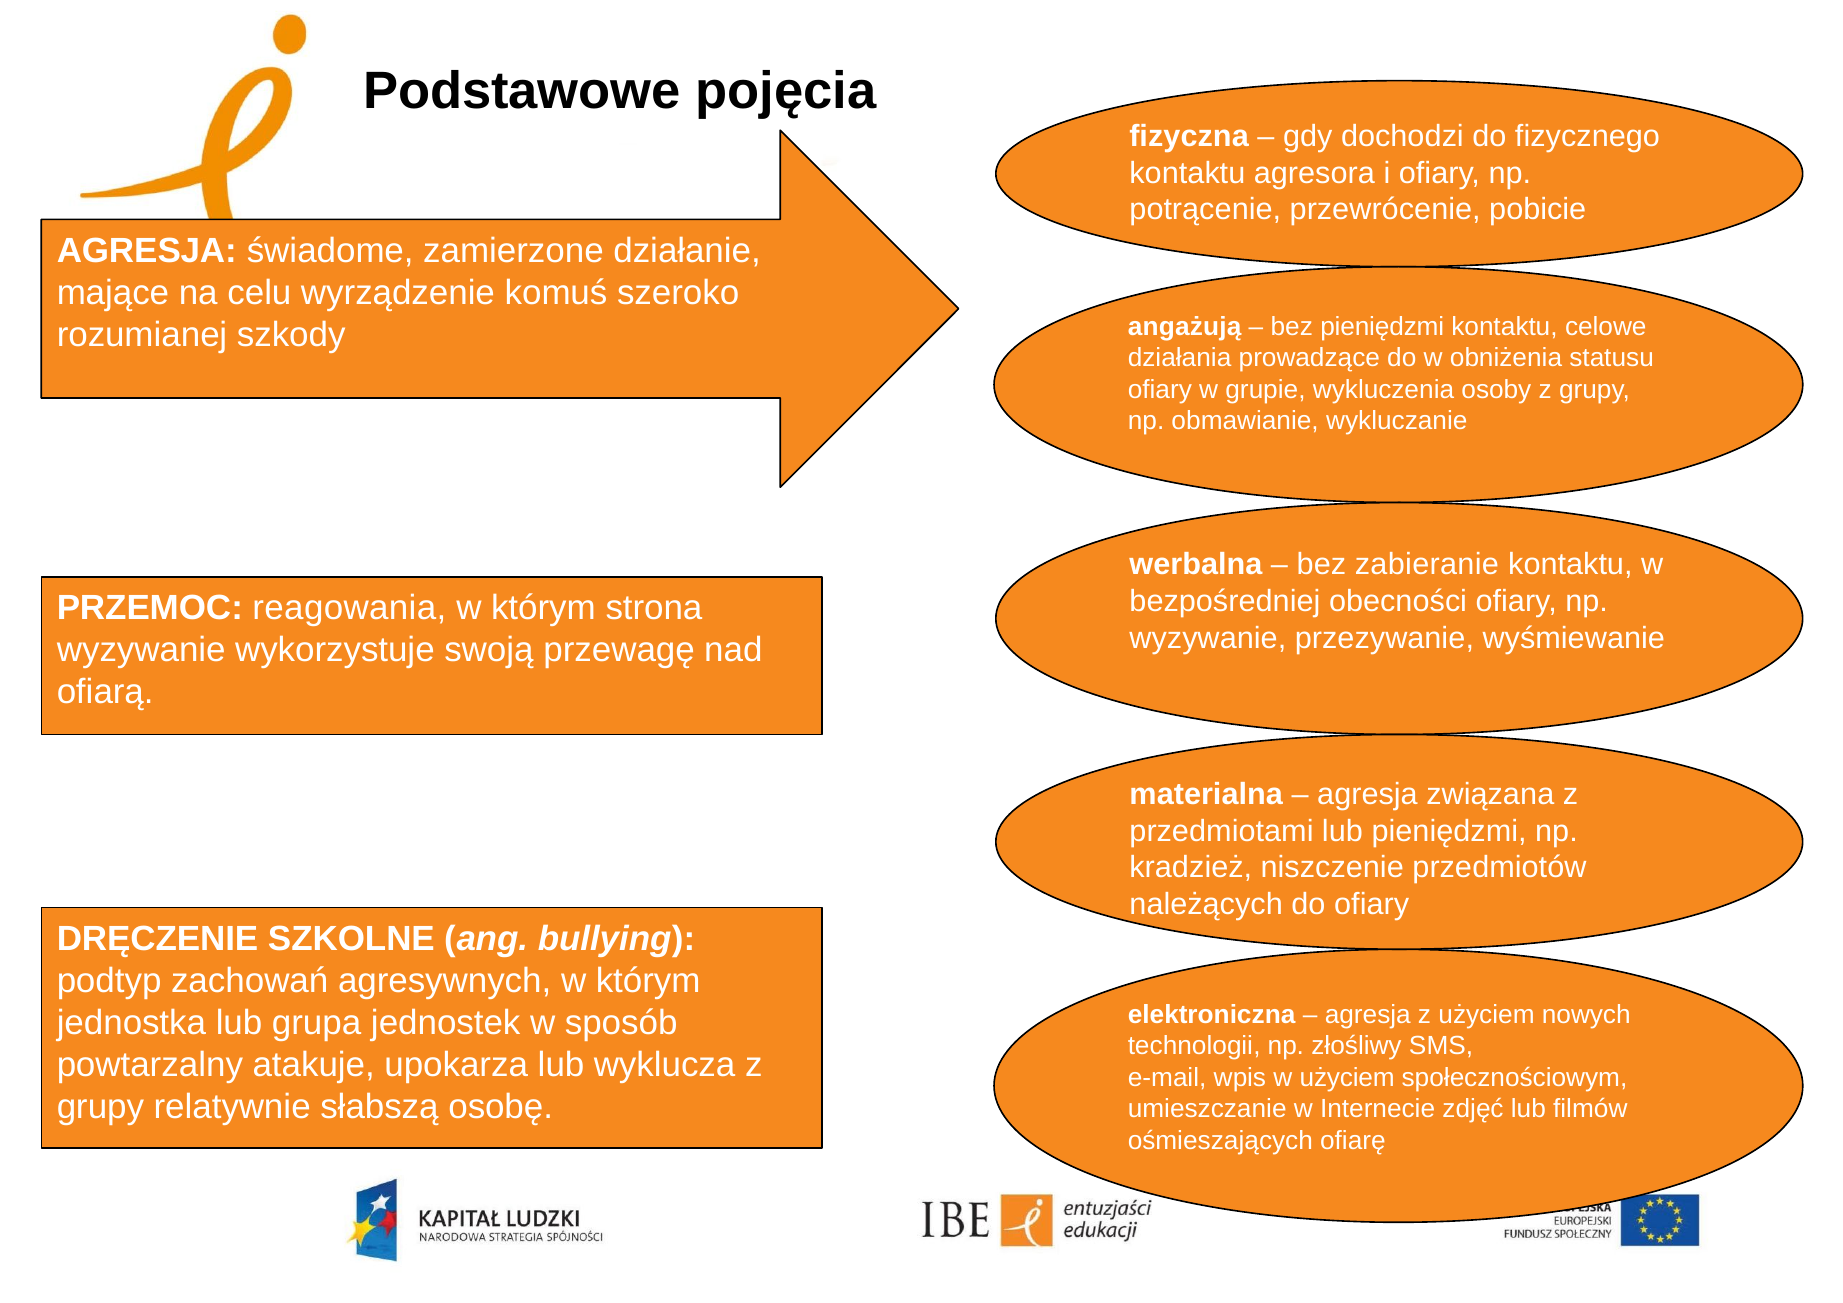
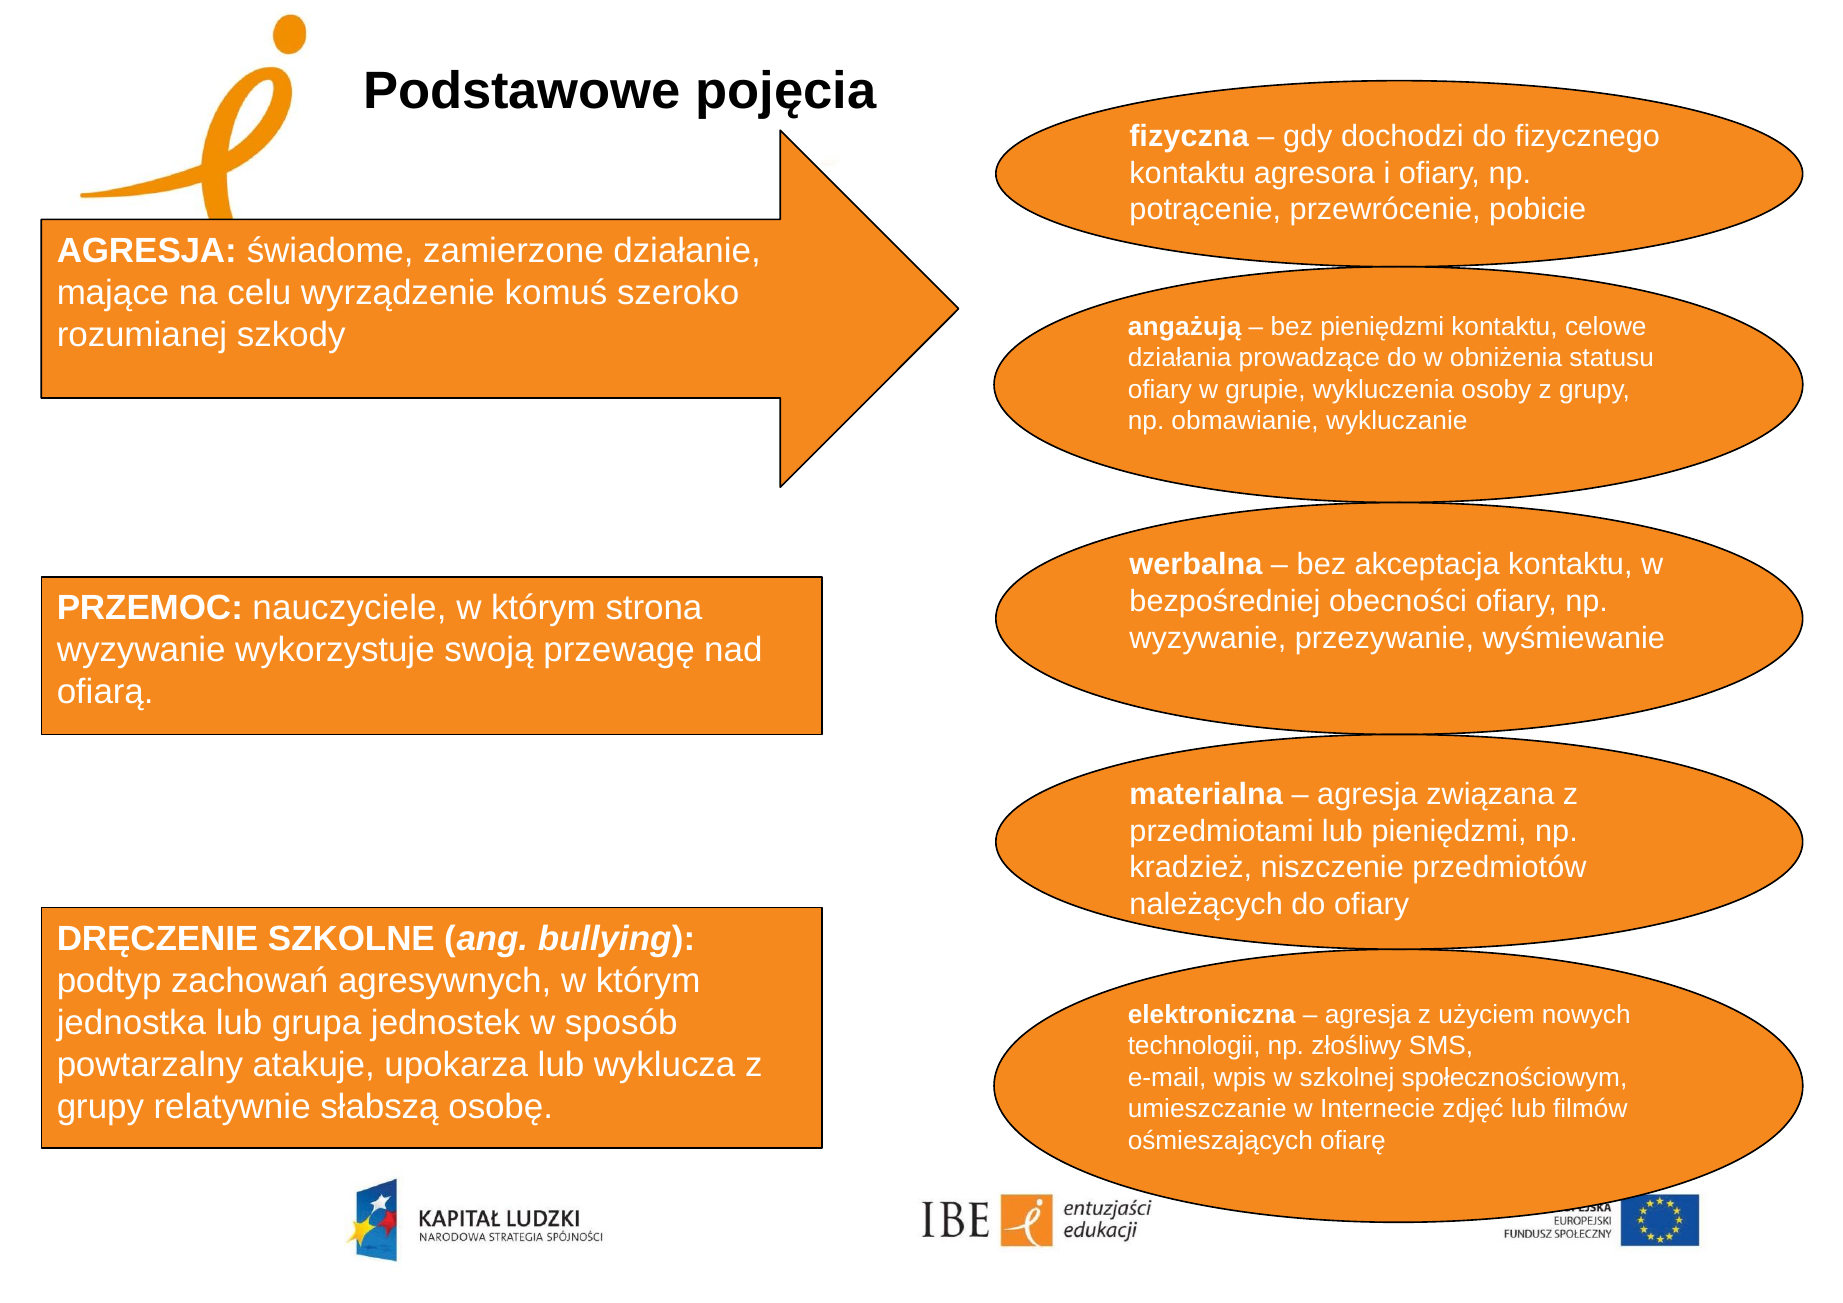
zabieranie: zabieranie -> akceptacja
reagowania: reagowania -> nauczyciele
w użyciem: użyciem -> szkolnej
